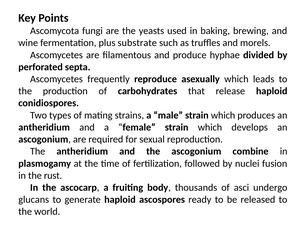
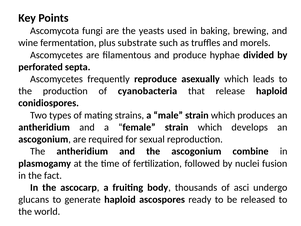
carbohydrates: carbohydrates -> cyanobacteria
rust: rust -> fact
